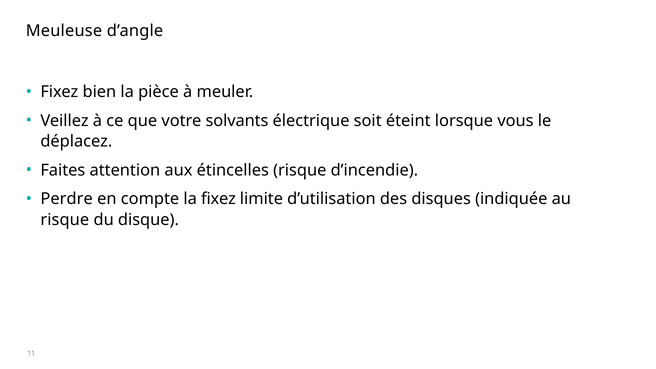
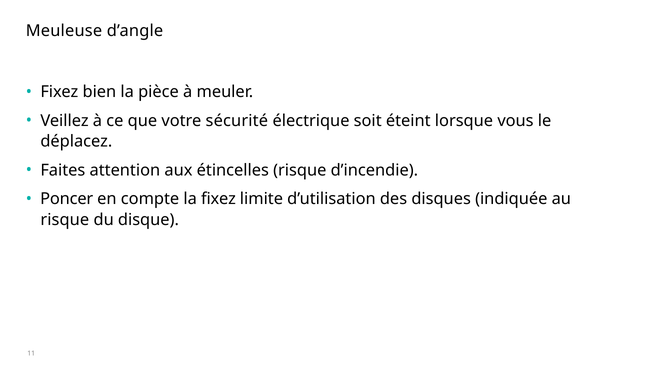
solvants: solvants -> sécurité
Perdre: Perdre -> Poncer
